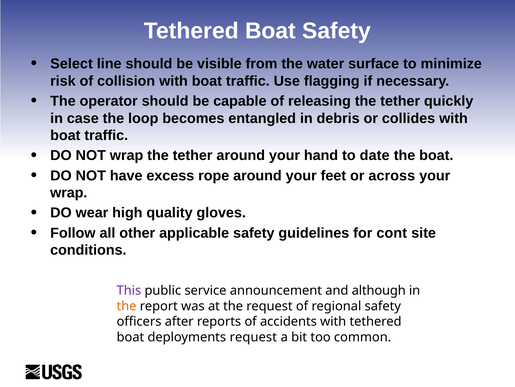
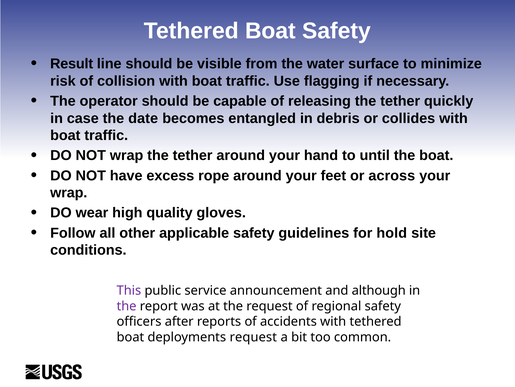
Select: Select -> Result
loop: loop -> date
date: date -> until
cont: cont -> hold
the at (127, 306) colour: orange -> purple
